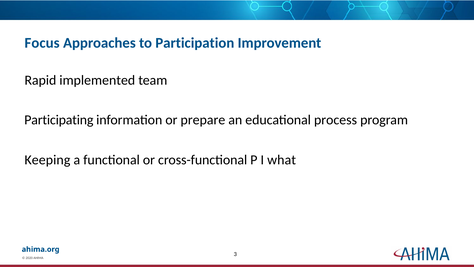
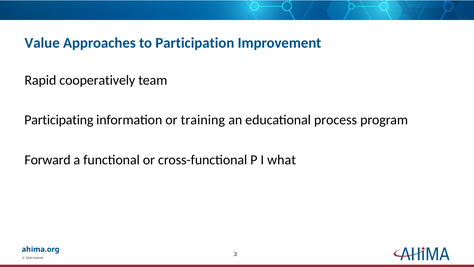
Focus: Focus -> Value
implemented: implemented -> cooperatively
prepare: prepare -> training
Keeping: Keeping -> Forward
